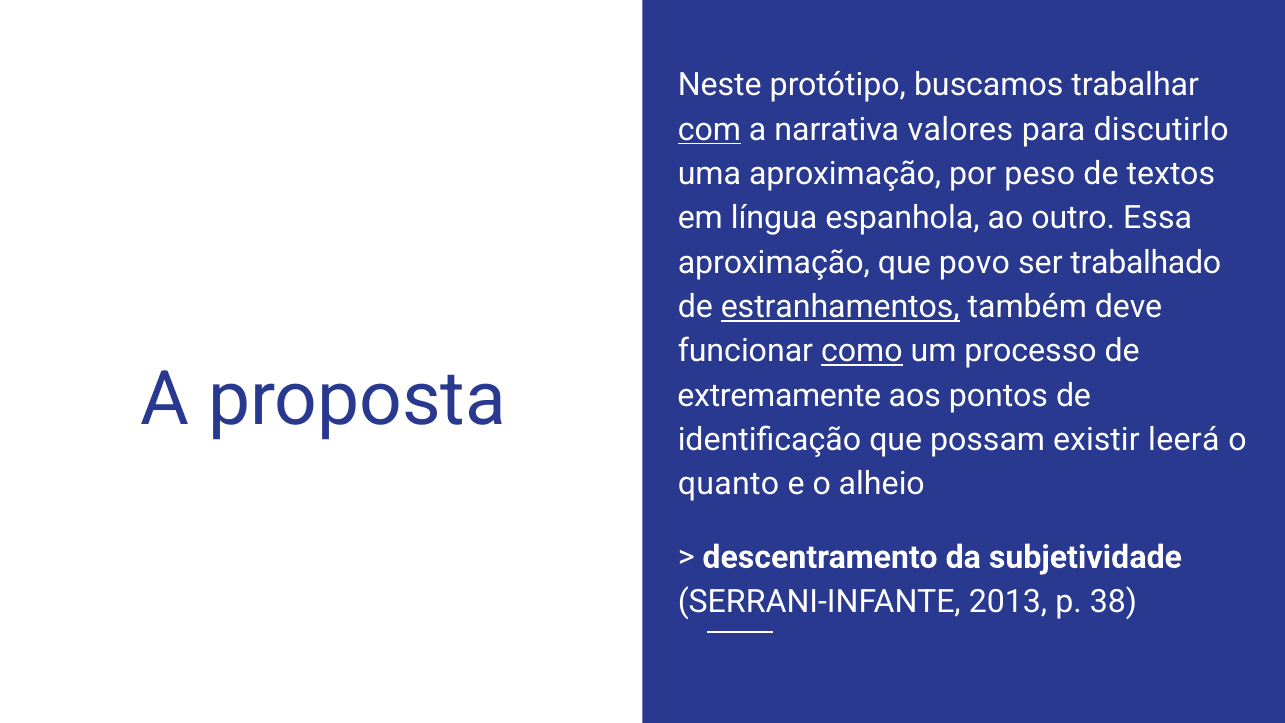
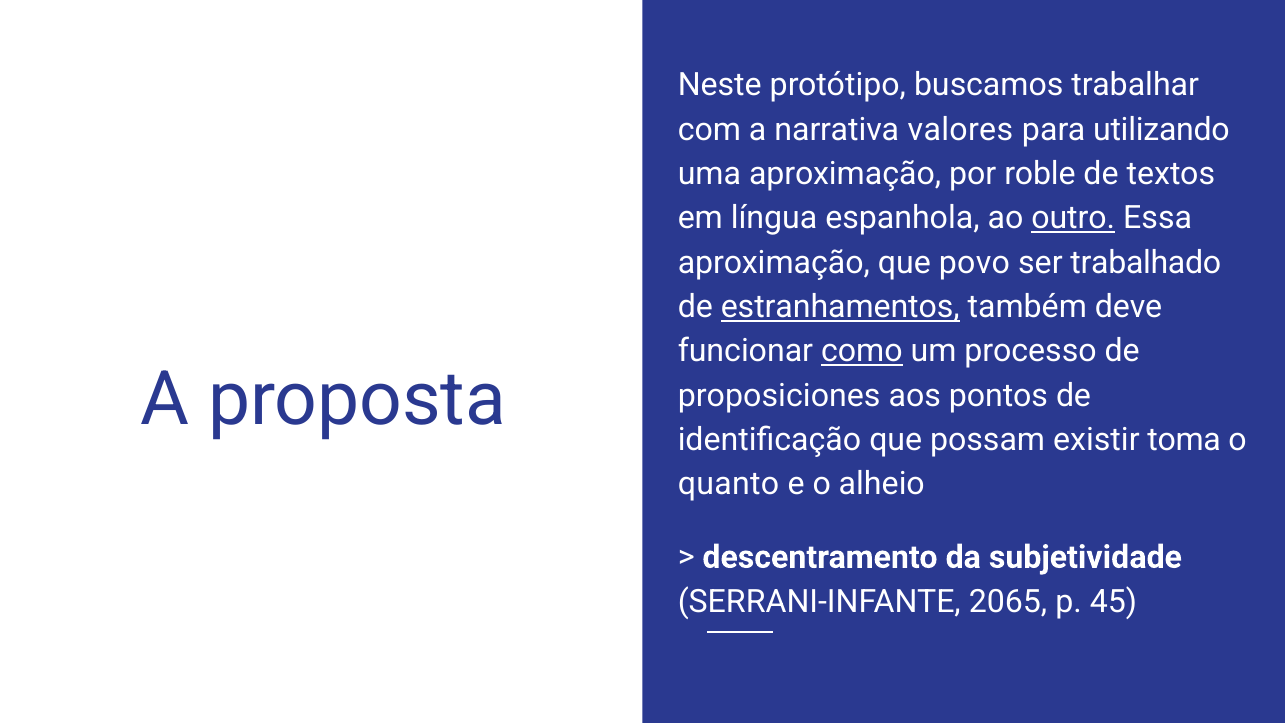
com underline: present -> none
discutirlo: discutirlo -> utilizando
peso: peso -> roble
outro underline: none -> present
extremamente: extremamente -> proposiciones
leerá: leerá -> toma
2013: 2013 -> 2065
38: 38 -> 45
